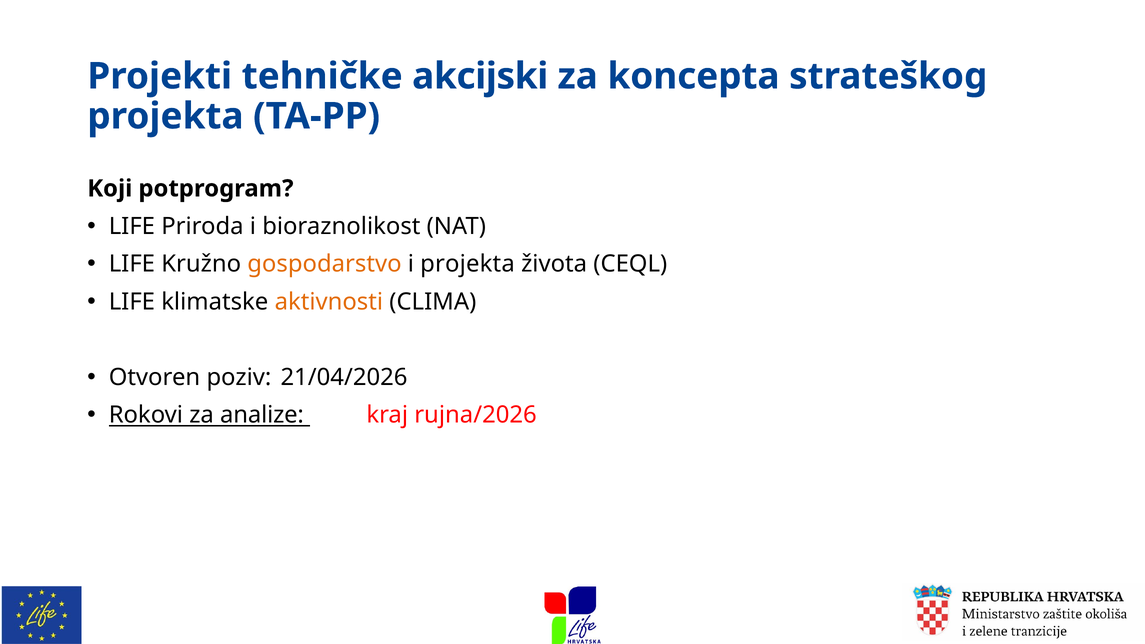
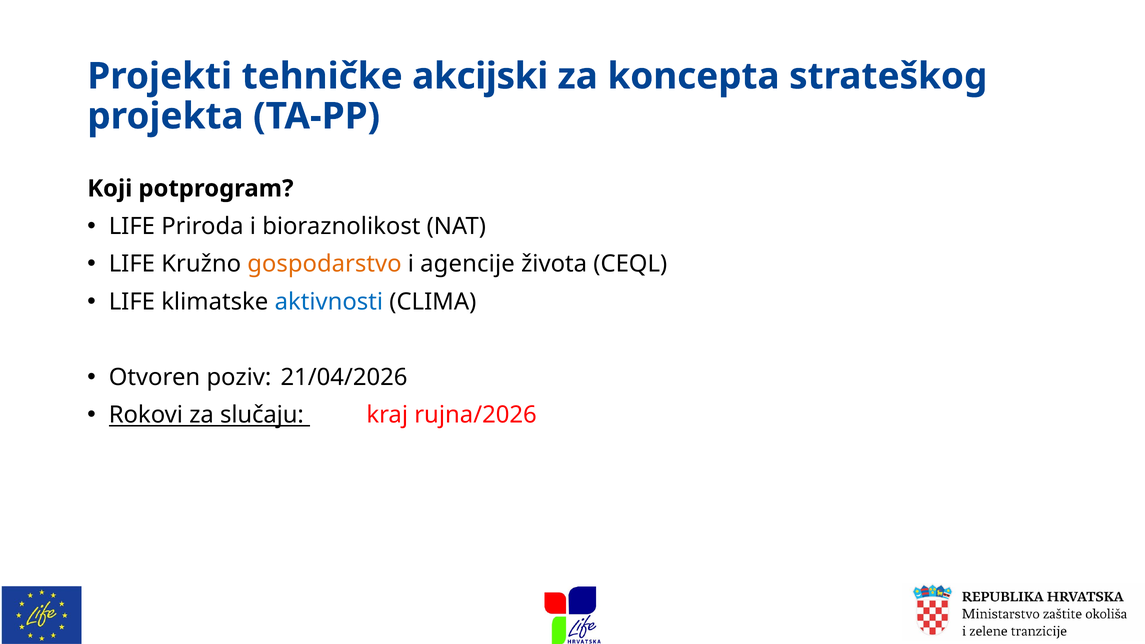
i projekta: projekta -> agencije
aktivnosti colour: orange -> blue
analize: analize -> slučaju
